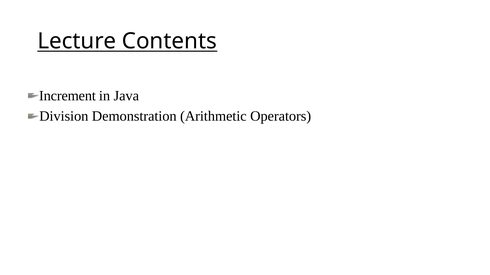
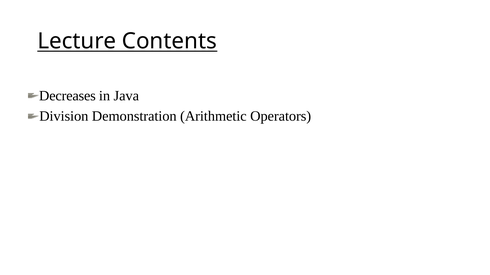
Increment: Increment -> Decreases
